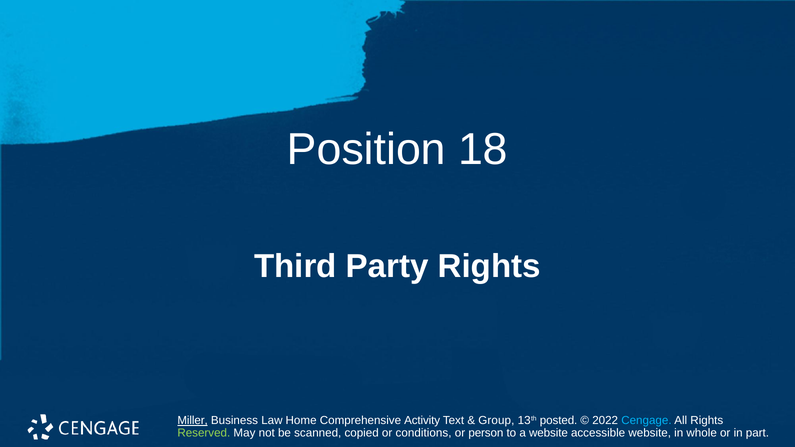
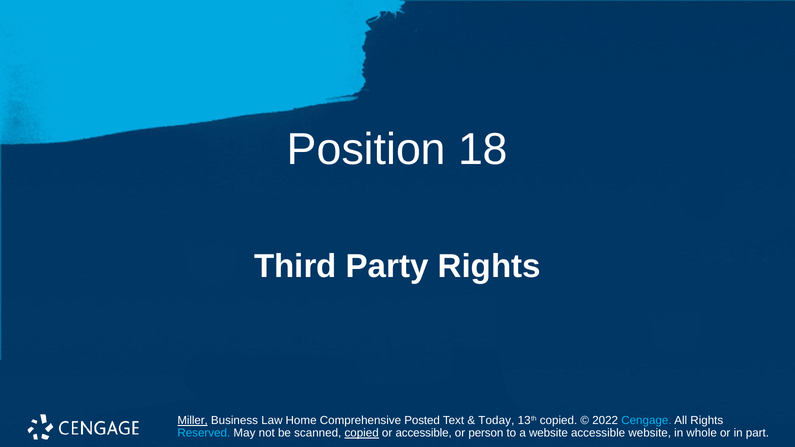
Activity: Activity -> Posted
Group: Group -> Today
13th posted: posted -> copied
Reserved colour: light green -> light blue
copied at (362, 433) underline: none -> present
or conditions: conditions -> accessible
